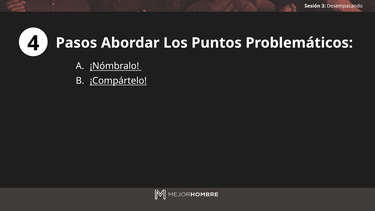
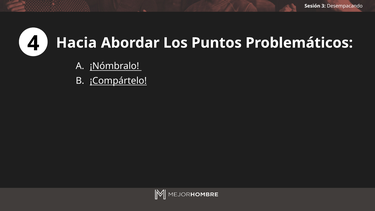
Pasos: Pasos -> Hacia
